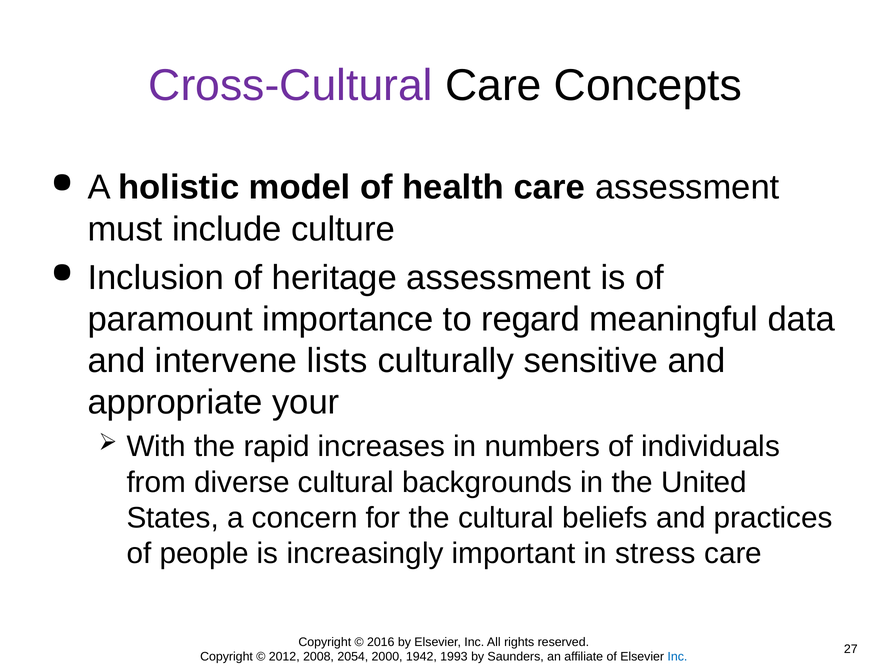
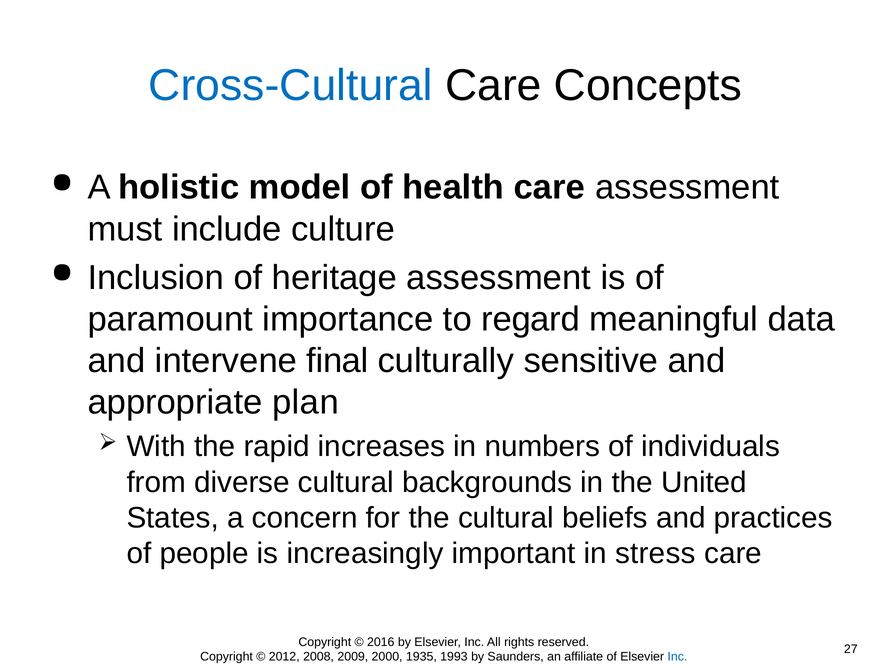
Cross-Cultural colour: purple -> blue
lists: lists -> final
your: your -> plan
2054: 2054 -> 2009
1942: 1942 -> 1935
